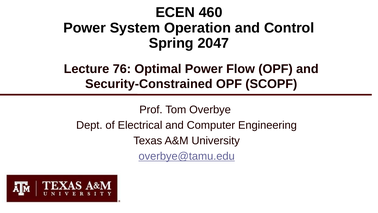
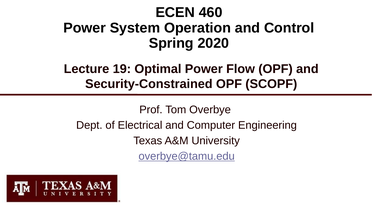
2047: 2047 -> 2020
76: 76 -> 19
